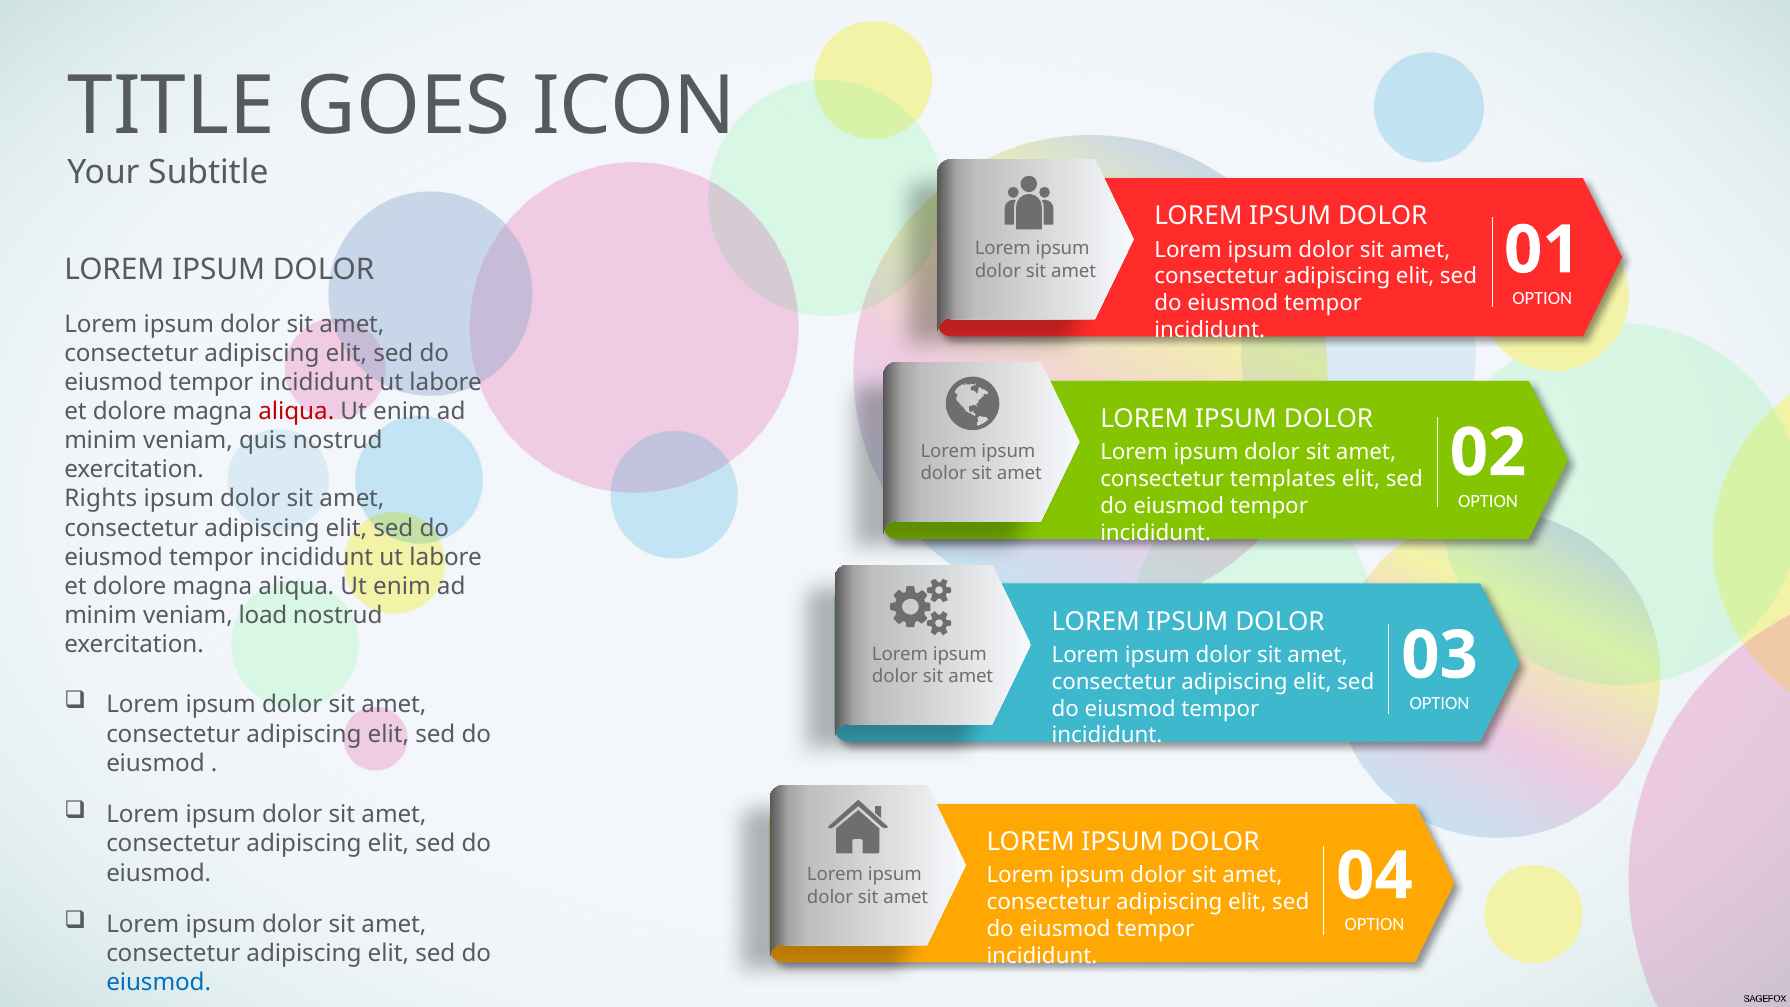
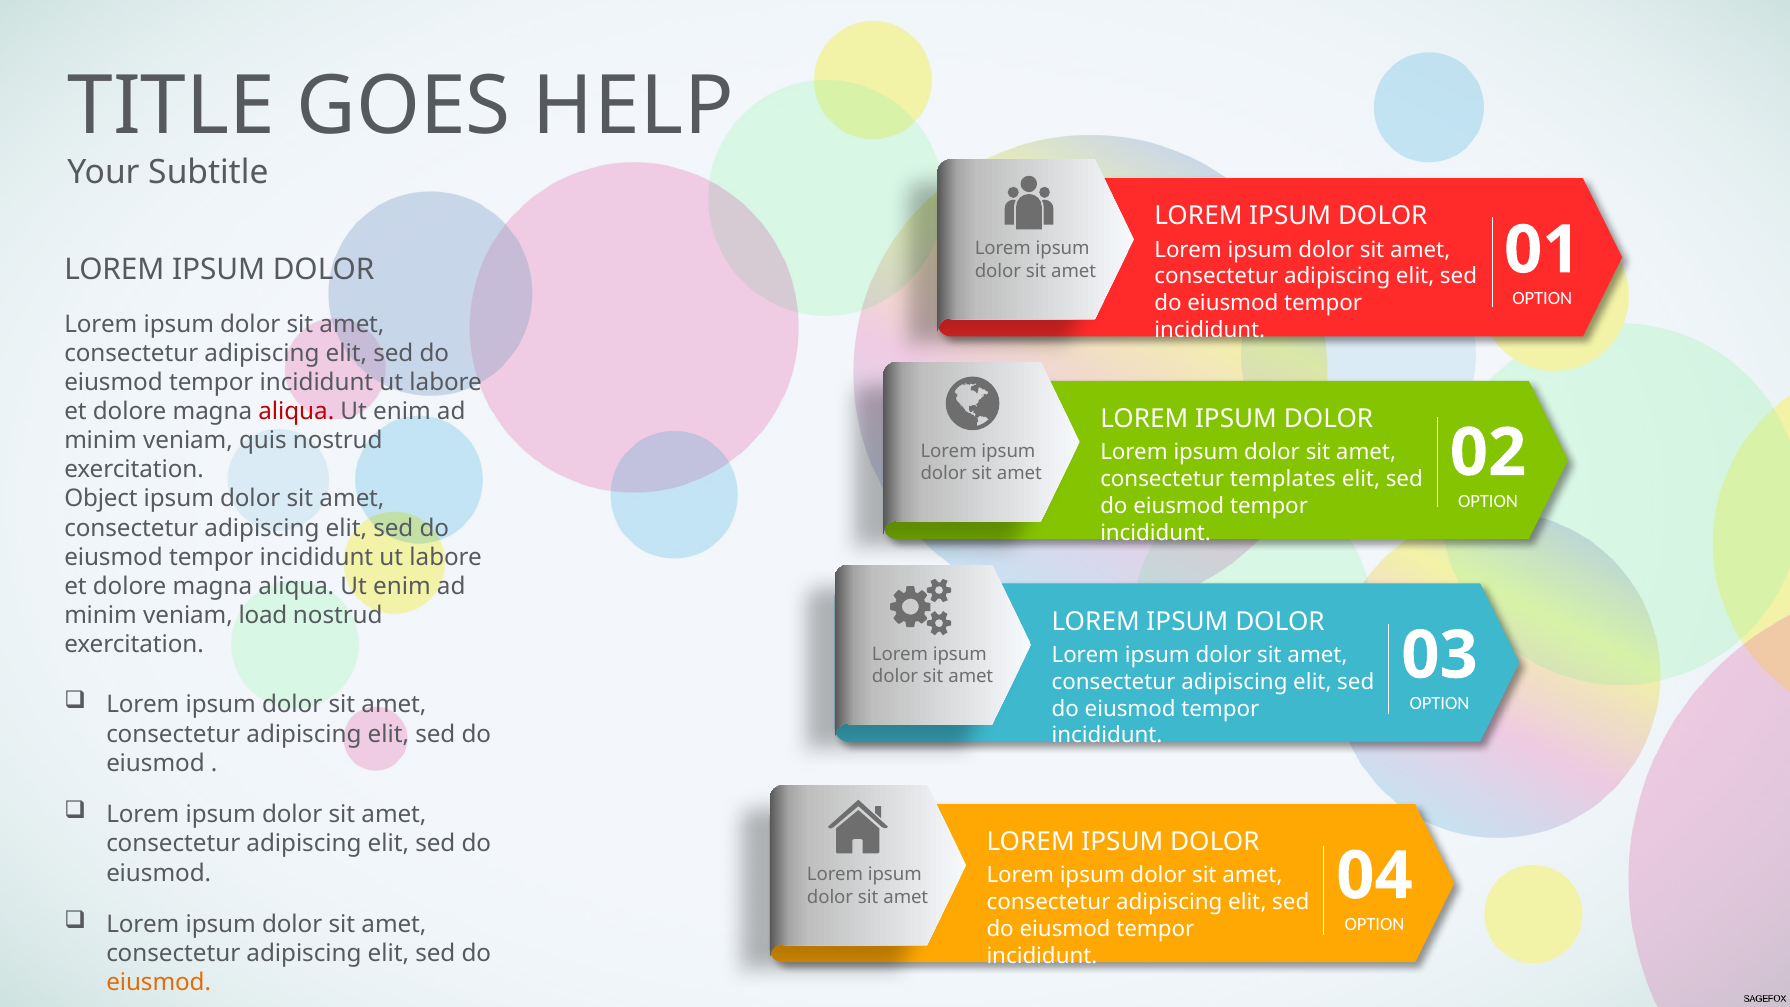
ICON: ICON -> HELP
Rights: Rights -> Object
eiusmod at (159, 983) colour: blue -> orange
